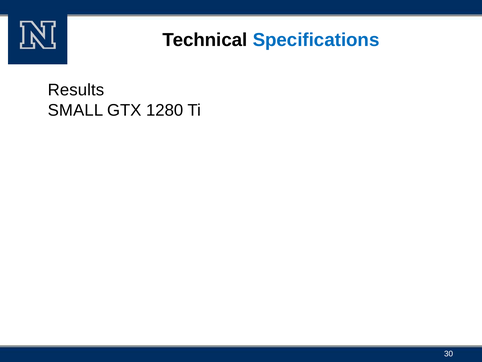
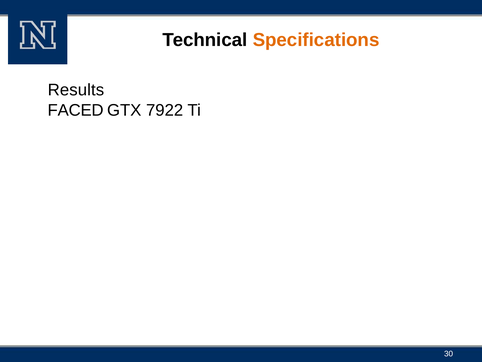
Specifications colour: blue -> orange
SMALL: SMALL -> FACED
1280: 1280 -> 7922
